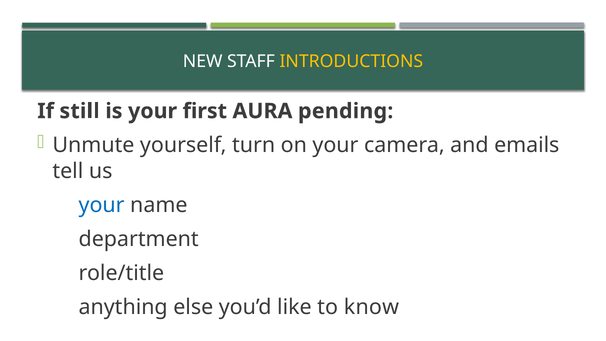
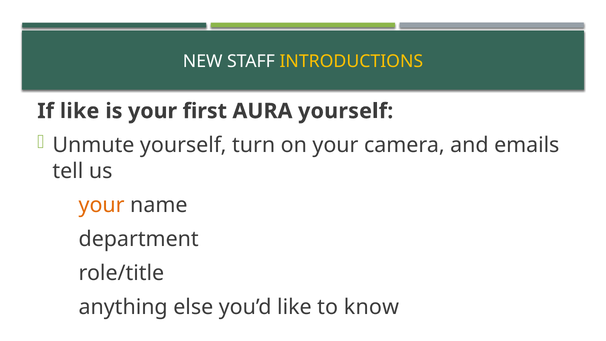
If still: still -> like
AURA pending: pending -> yourself
your at (102, 205) colour: blue -> orange
